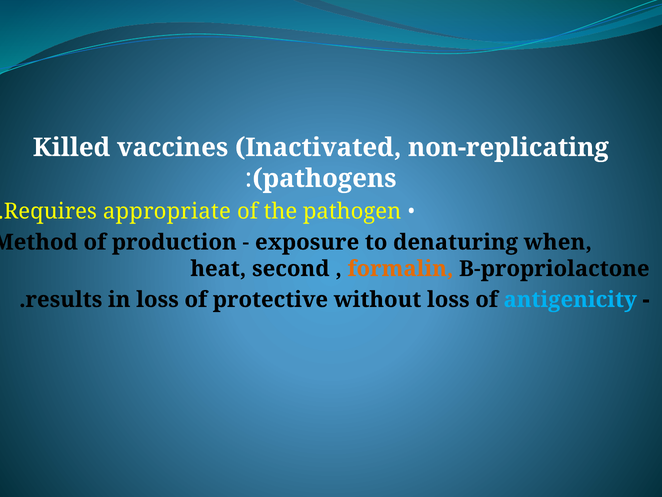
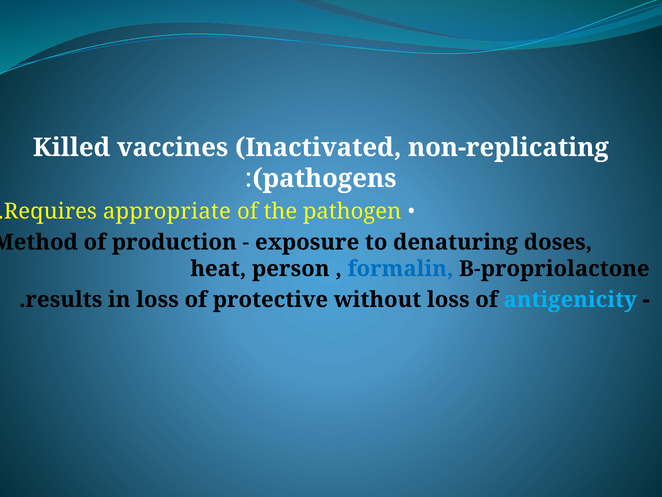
when: when -> doses
second: second -> person
formalin colour: orange -> blue
